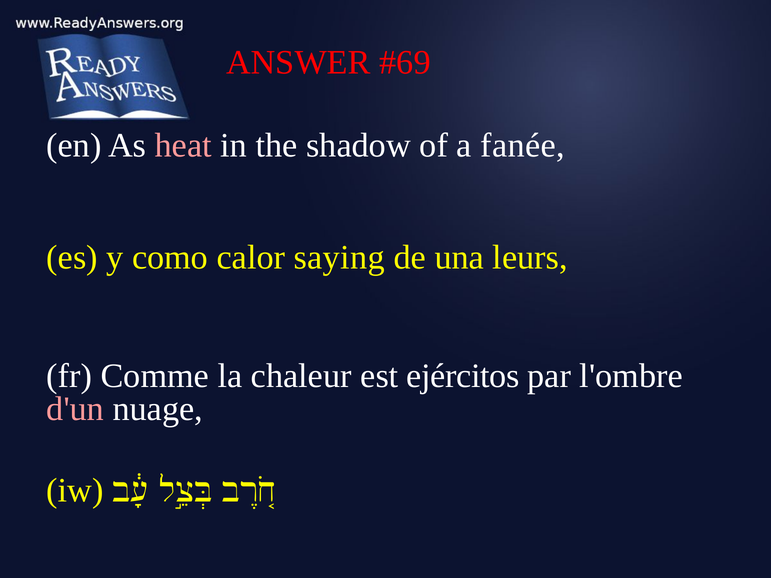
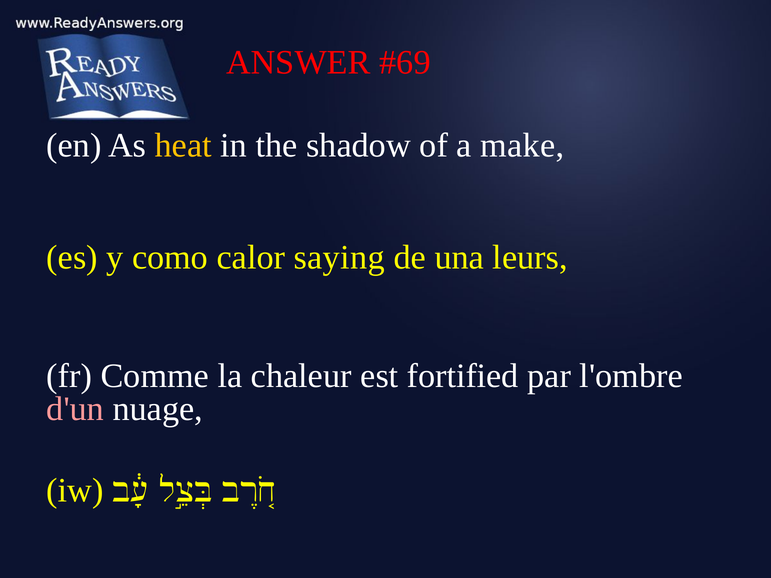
heat colour: pink -> yellow
fanée: fanée -> make
ejércitos: ejércitos -> fortified
